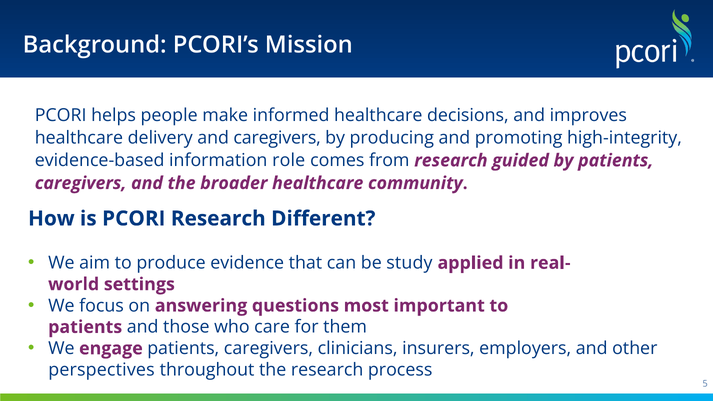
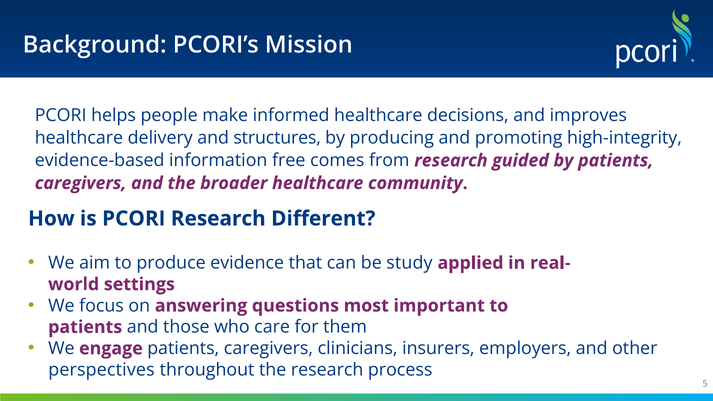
and caregivers: caregivers -> structures
role: role -> free
